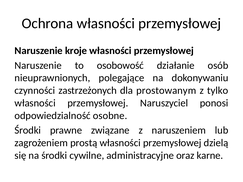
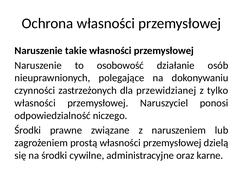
kroje: kroje -> takie
prostowanym: prostowanym -> przewidzianej
osobne: osobne -> niczego
